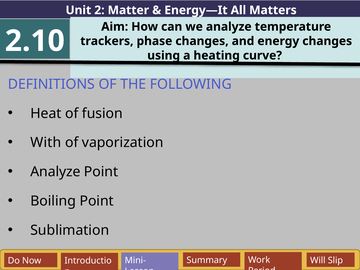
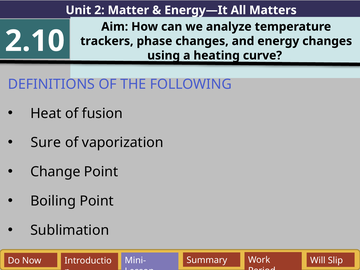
With: With -> Sure
Analyze at (55, 172): Analyze -> Change
